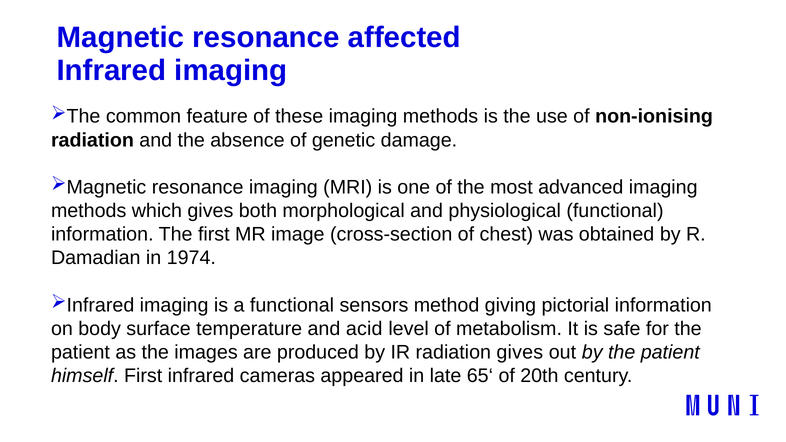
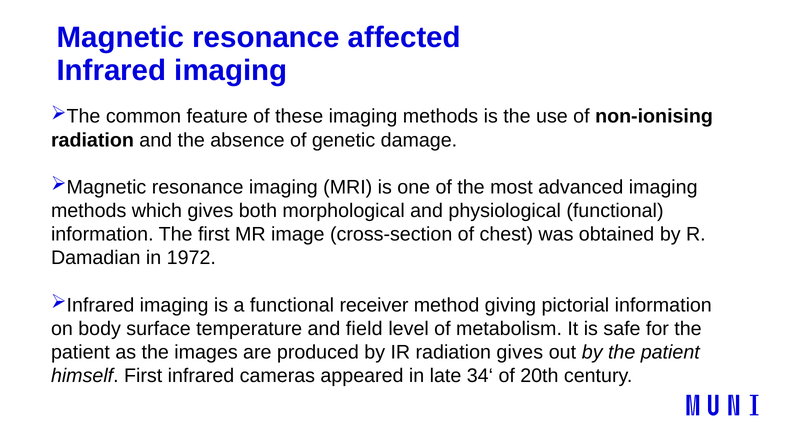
1974: 1974 -> 1972
sensors: sensors -> receiver
acid: acid -> field
65‘: 65‘ -> 34‘
